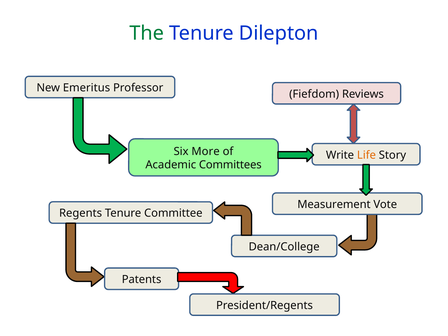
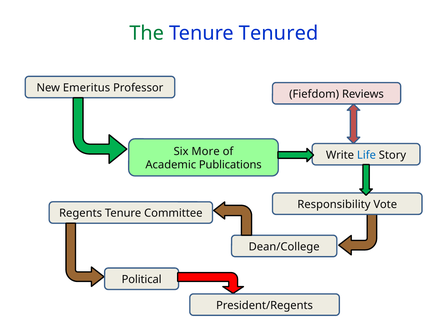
Dilepton: Dilepton -> Tenured
Life colour: orange -> blue
Committees: Committees -> Publications
Measurement: Measurement -> Responsibility
Patents: Patents -> Political
